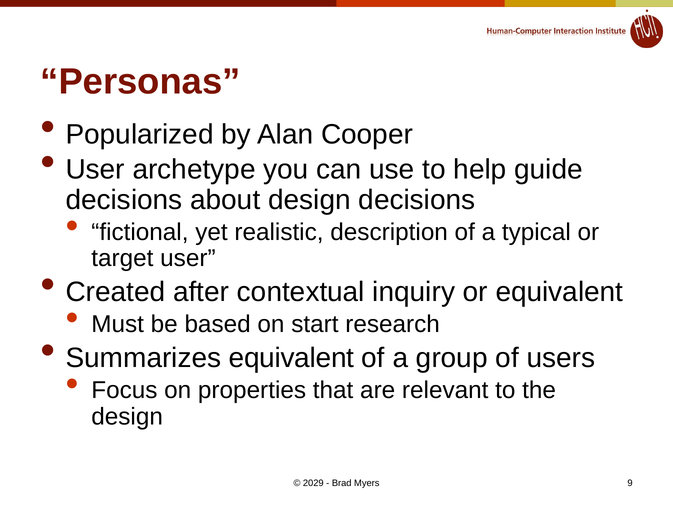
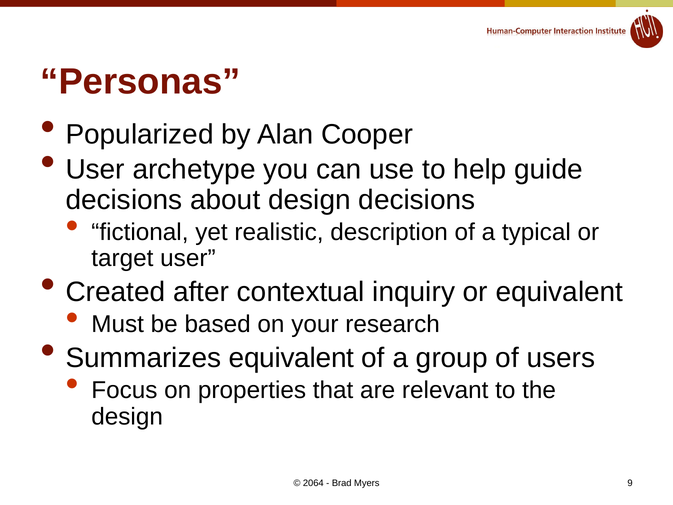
start: start -> your
2029: 2029 -> 2064
